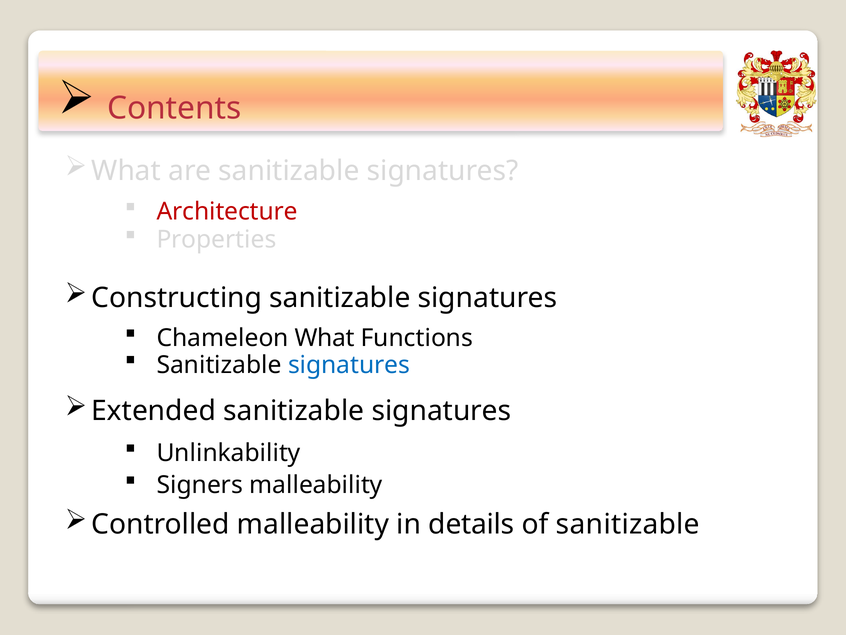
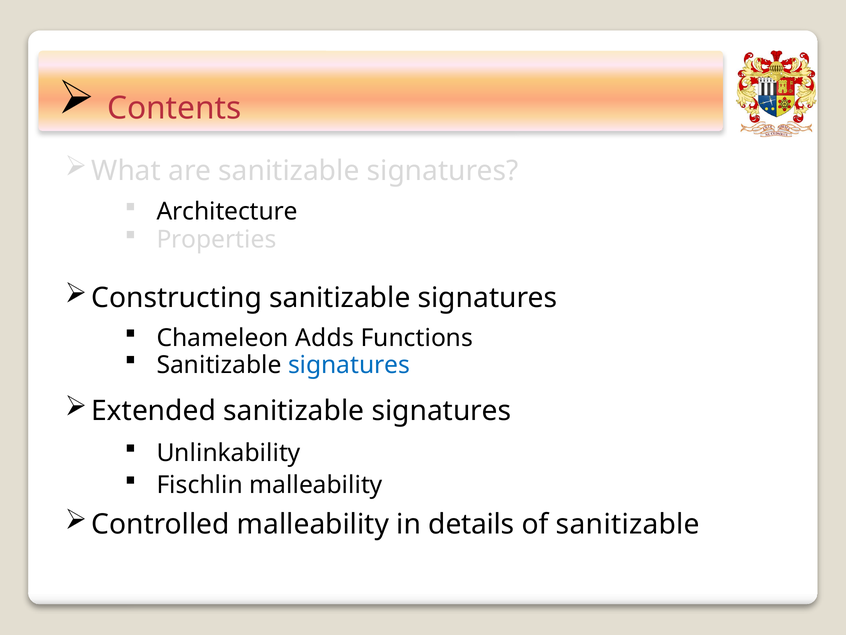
Architecture colour: red -> black
Chameleon What: What -> Adds
Signers: Signers -> Fischlin
